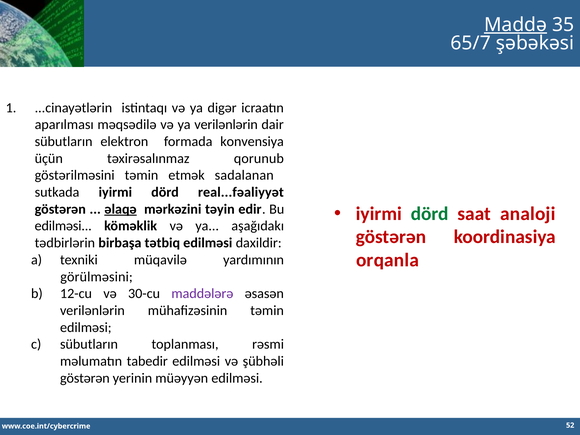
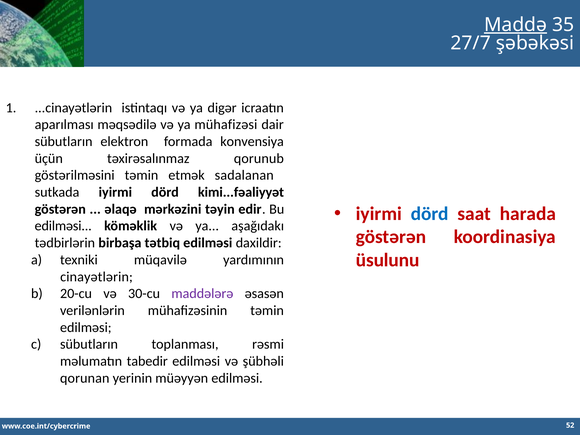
65/7: 65/7 -> 27/7
ya verilənlərin: verilənlərin -> mühafizəsi
real...fəaliyyət: real...fəaliyyət -> kimi...fəaliyyət
əlaqə underline: present -> none
dörd at (430, 214) colour: green -> blue
analoji: analoji -> harada
orqanla: orqanla -> üsulunu
görülməsini: görülməsini -> cinayətlərin
12-cu: 12-cu -> 20-cu
göstərən at (85, 378): göstərən -> qorunan
